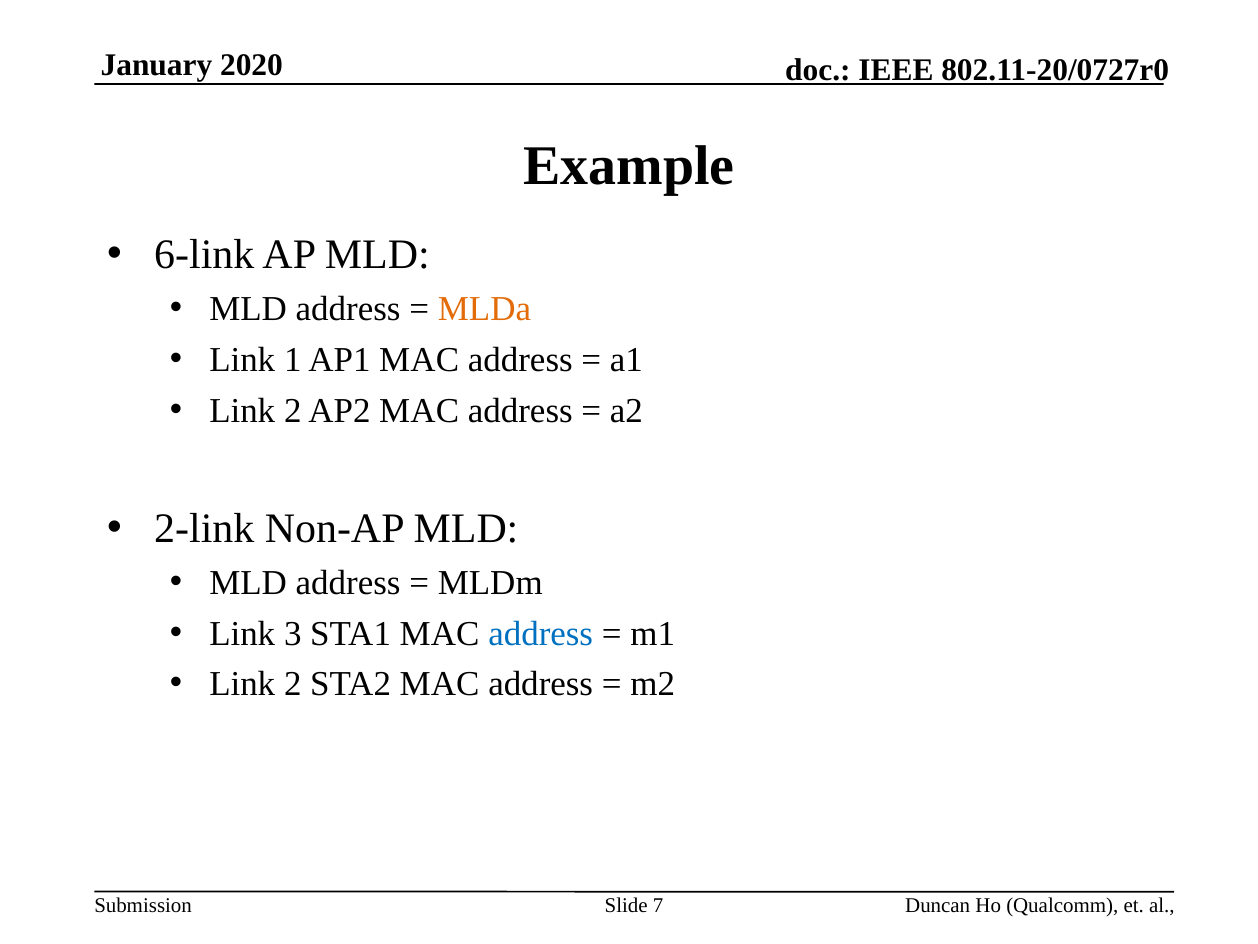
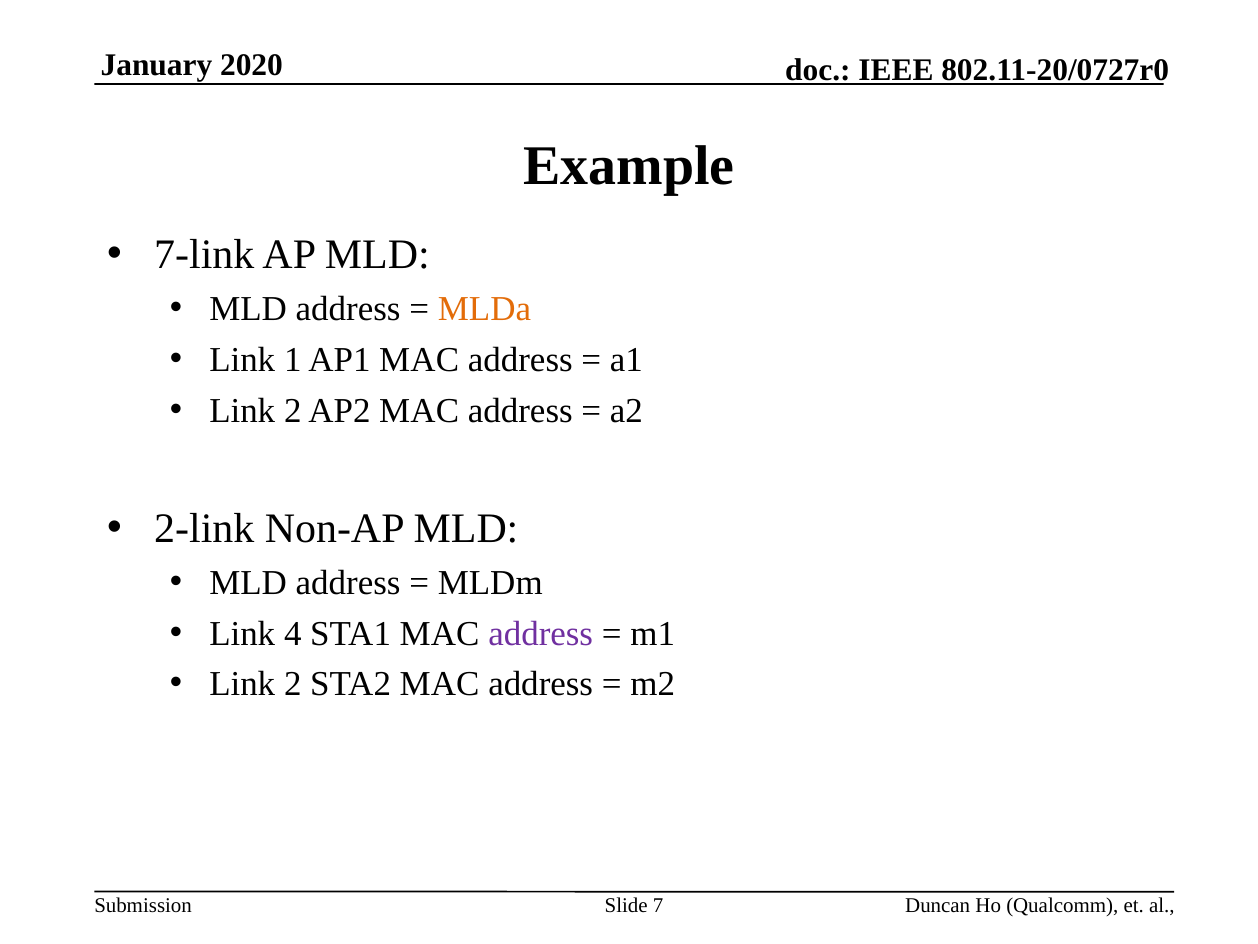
6-link: 6-link -> 7-link
3: 3 -> 4
address at (541, 633) colour: blue -> purple
